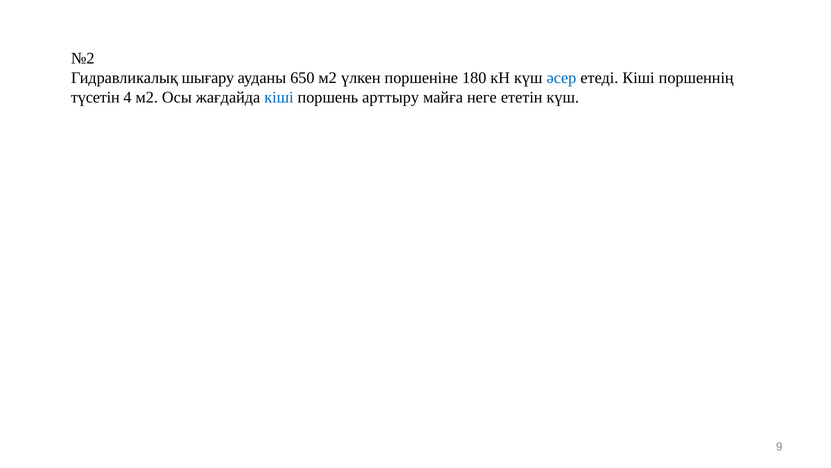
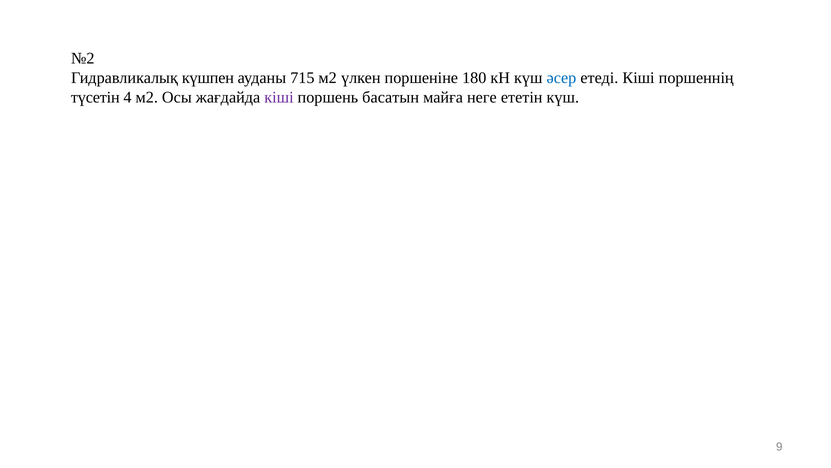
шығару: шығару -> күшпен
650: 650 -> 715
кіші at (279, 97) colour: blue -> purple
арттыру: арттыру -> басатын
